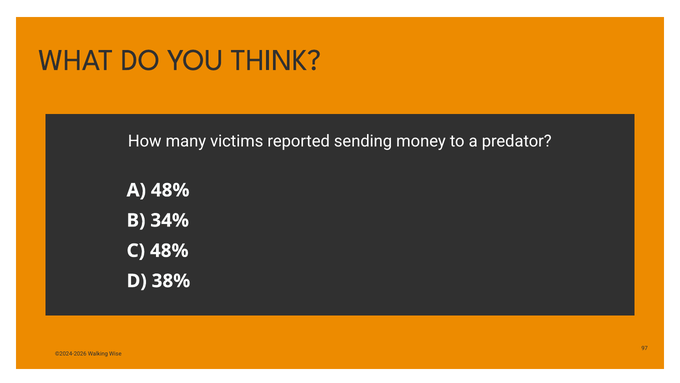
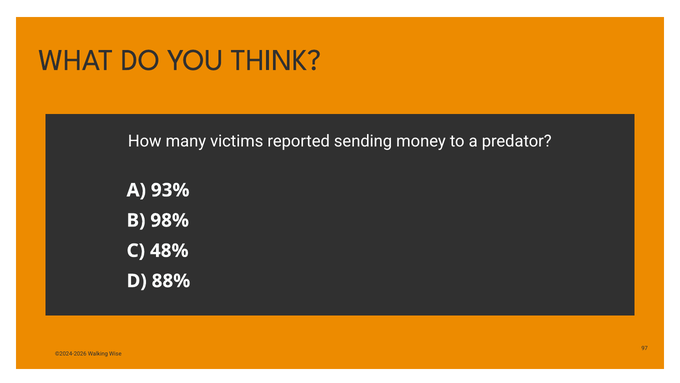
A 48%: 48% -> 93%
34%: 34% -> 98%
38%: 38% -> 88%
